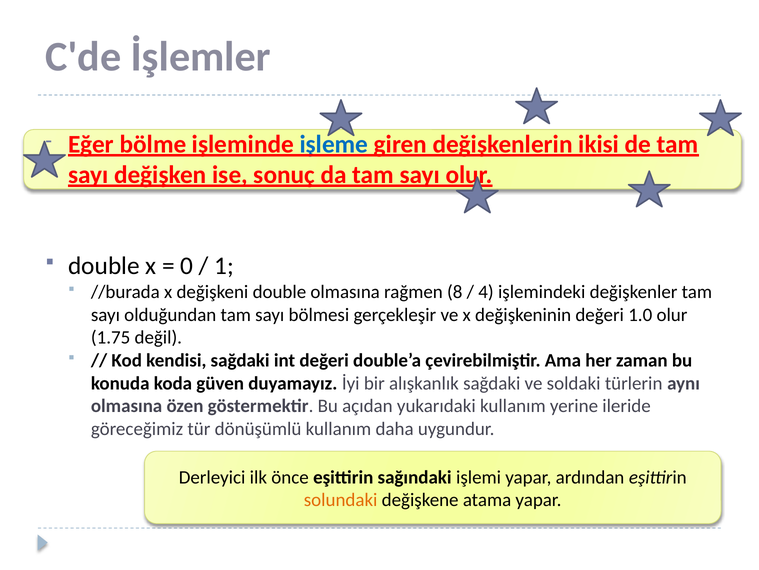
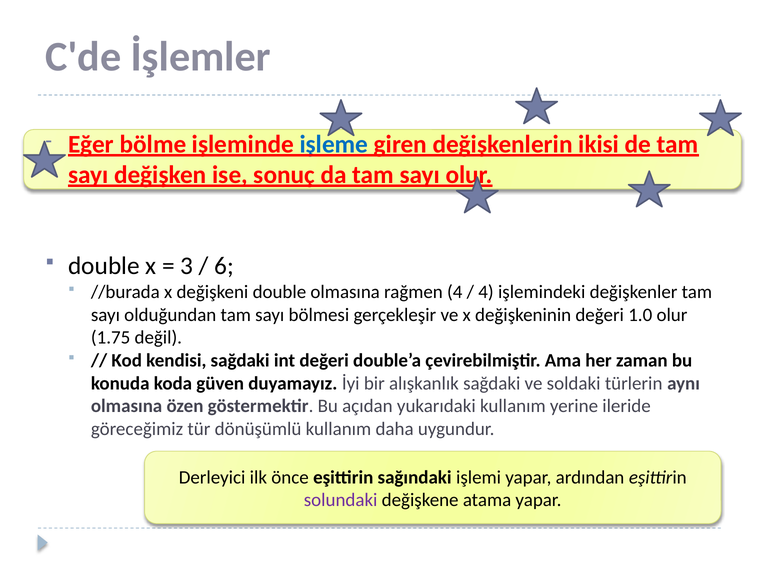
0: 0 -> 3
1: 1 -> 6
rağmen 8: 8 -> 4
solundaki colour: orange -> purple
